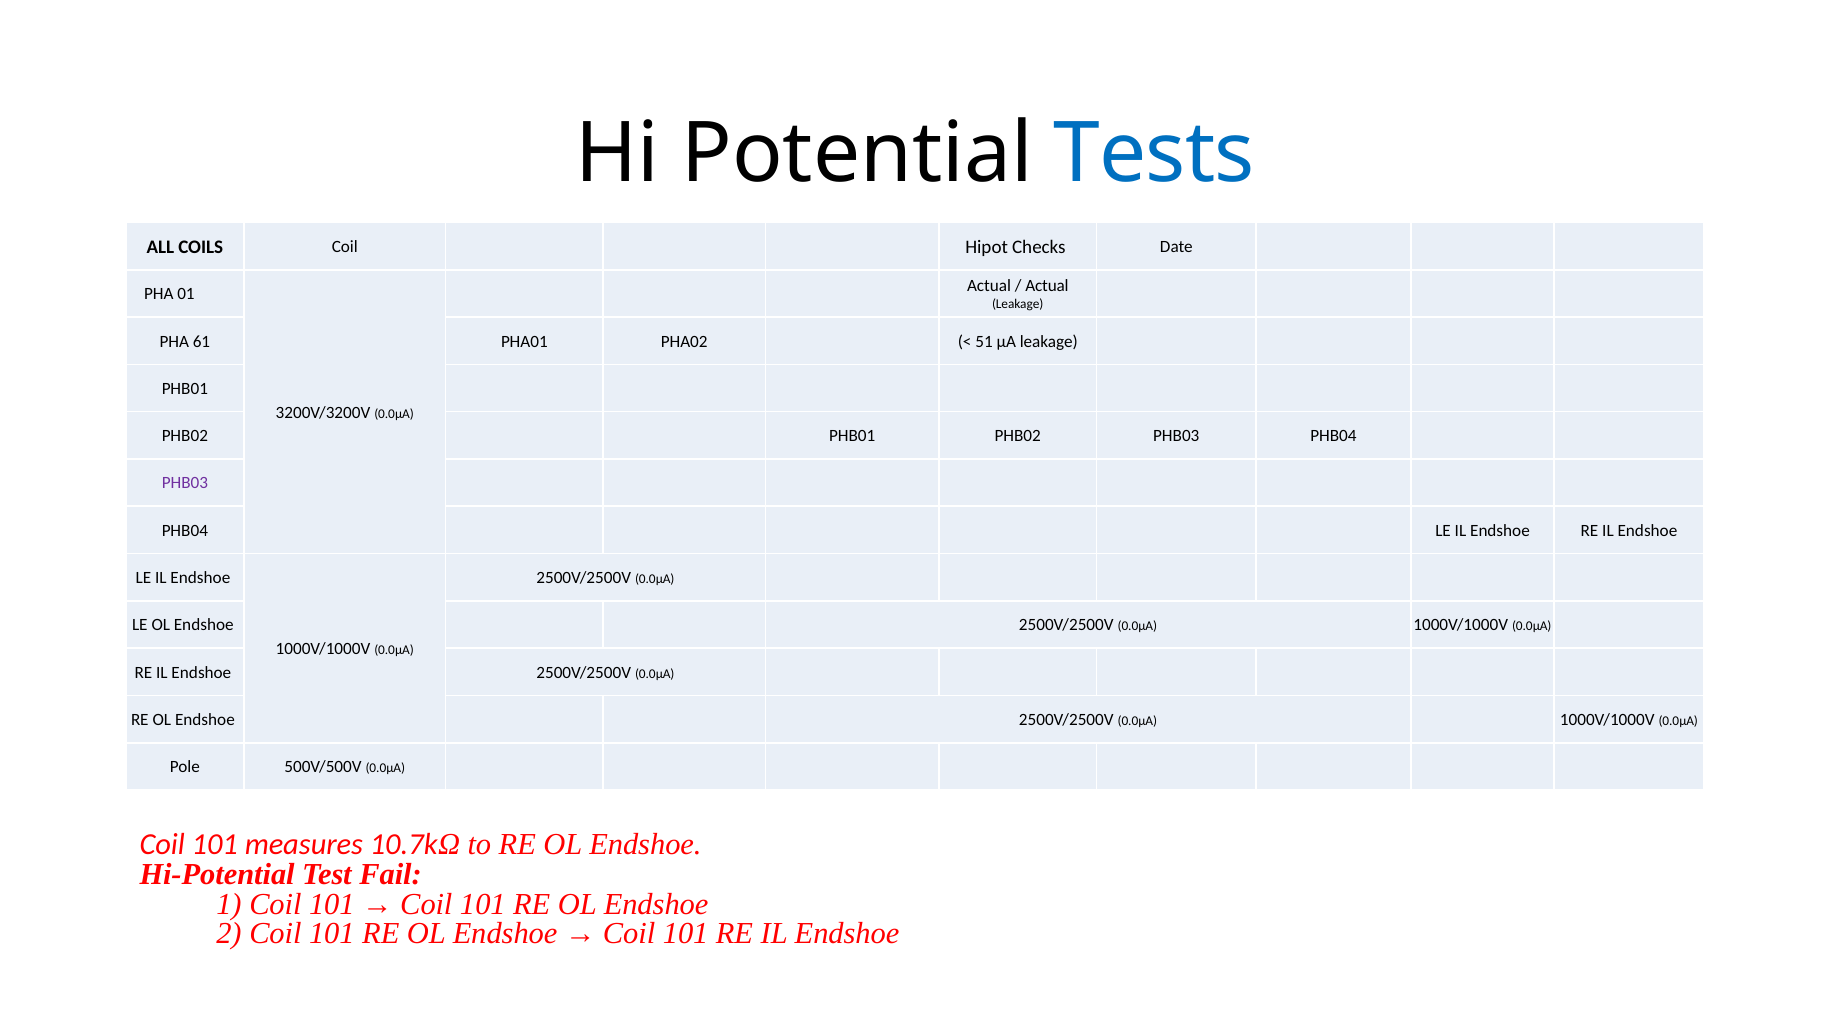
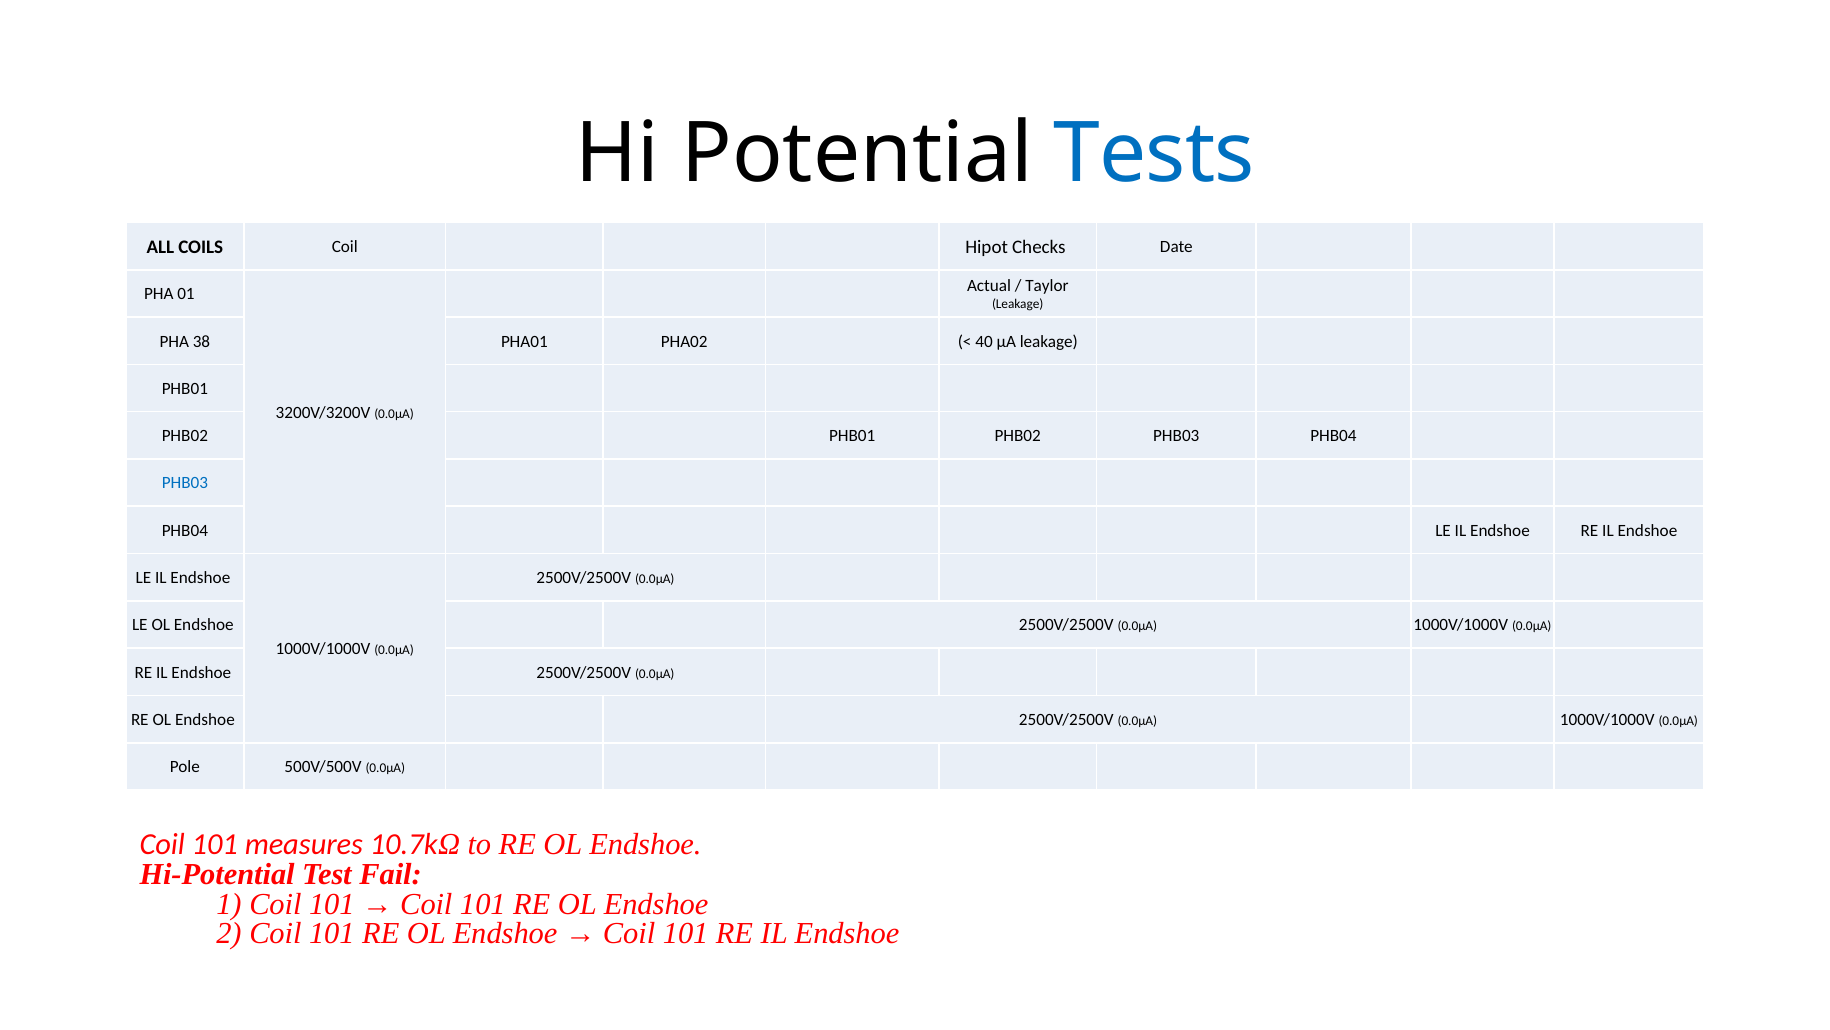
Actual at (1047, 286): Actual -> Taylor
61: 61 -> 38
51: 51 -> 40
PHB03 at (185, 483) colour: purple -> blue
